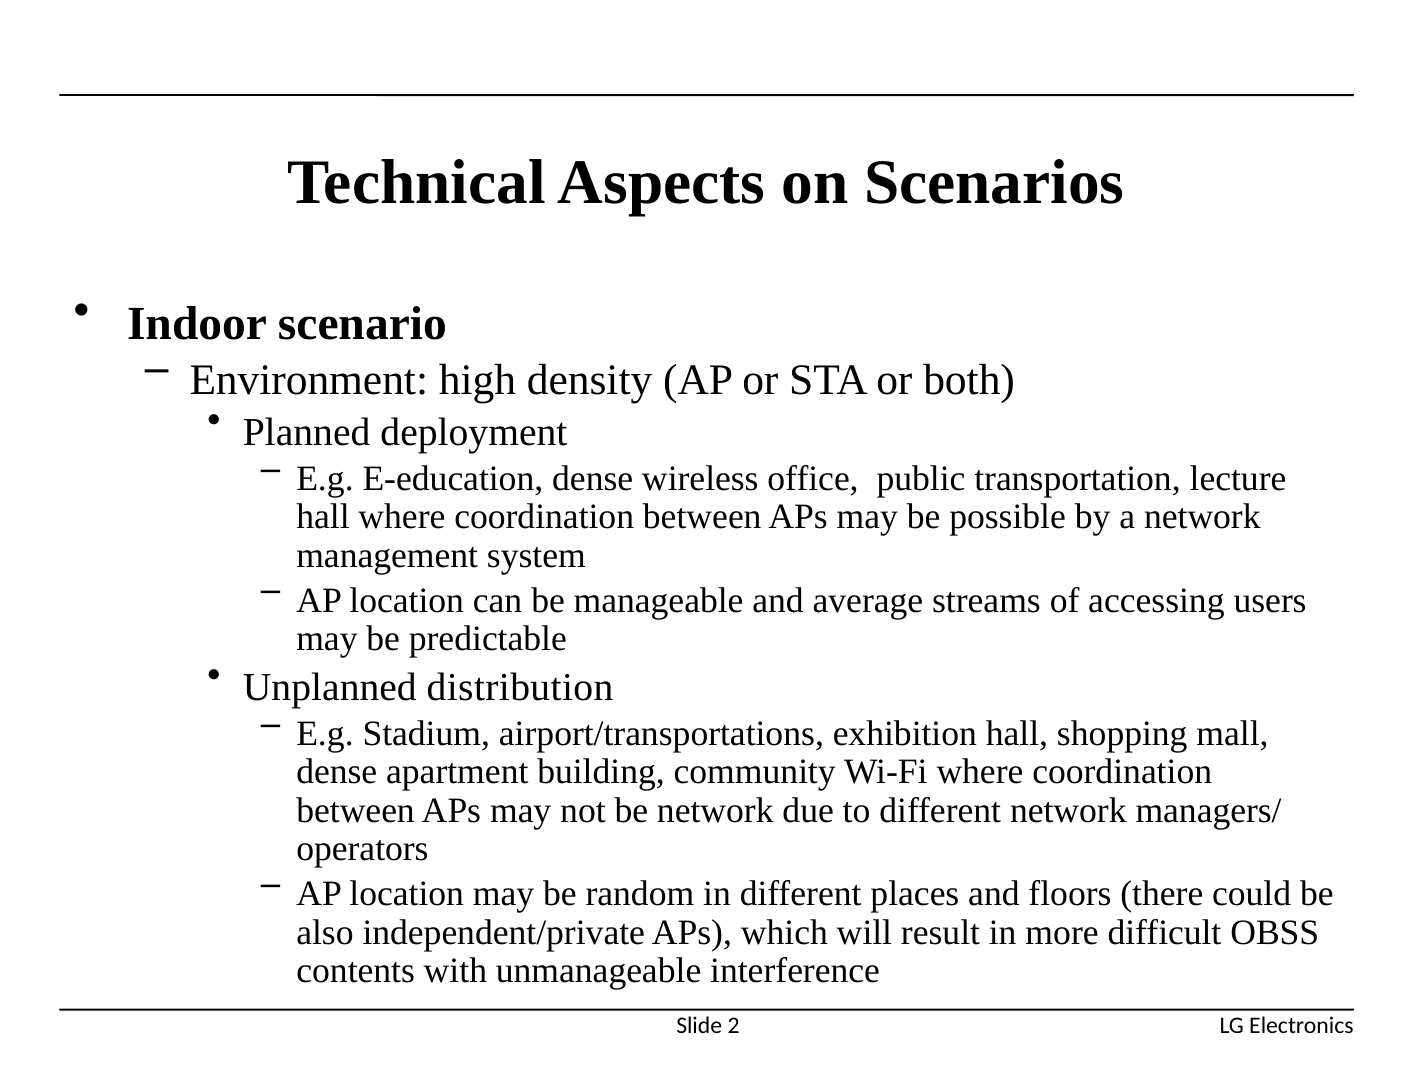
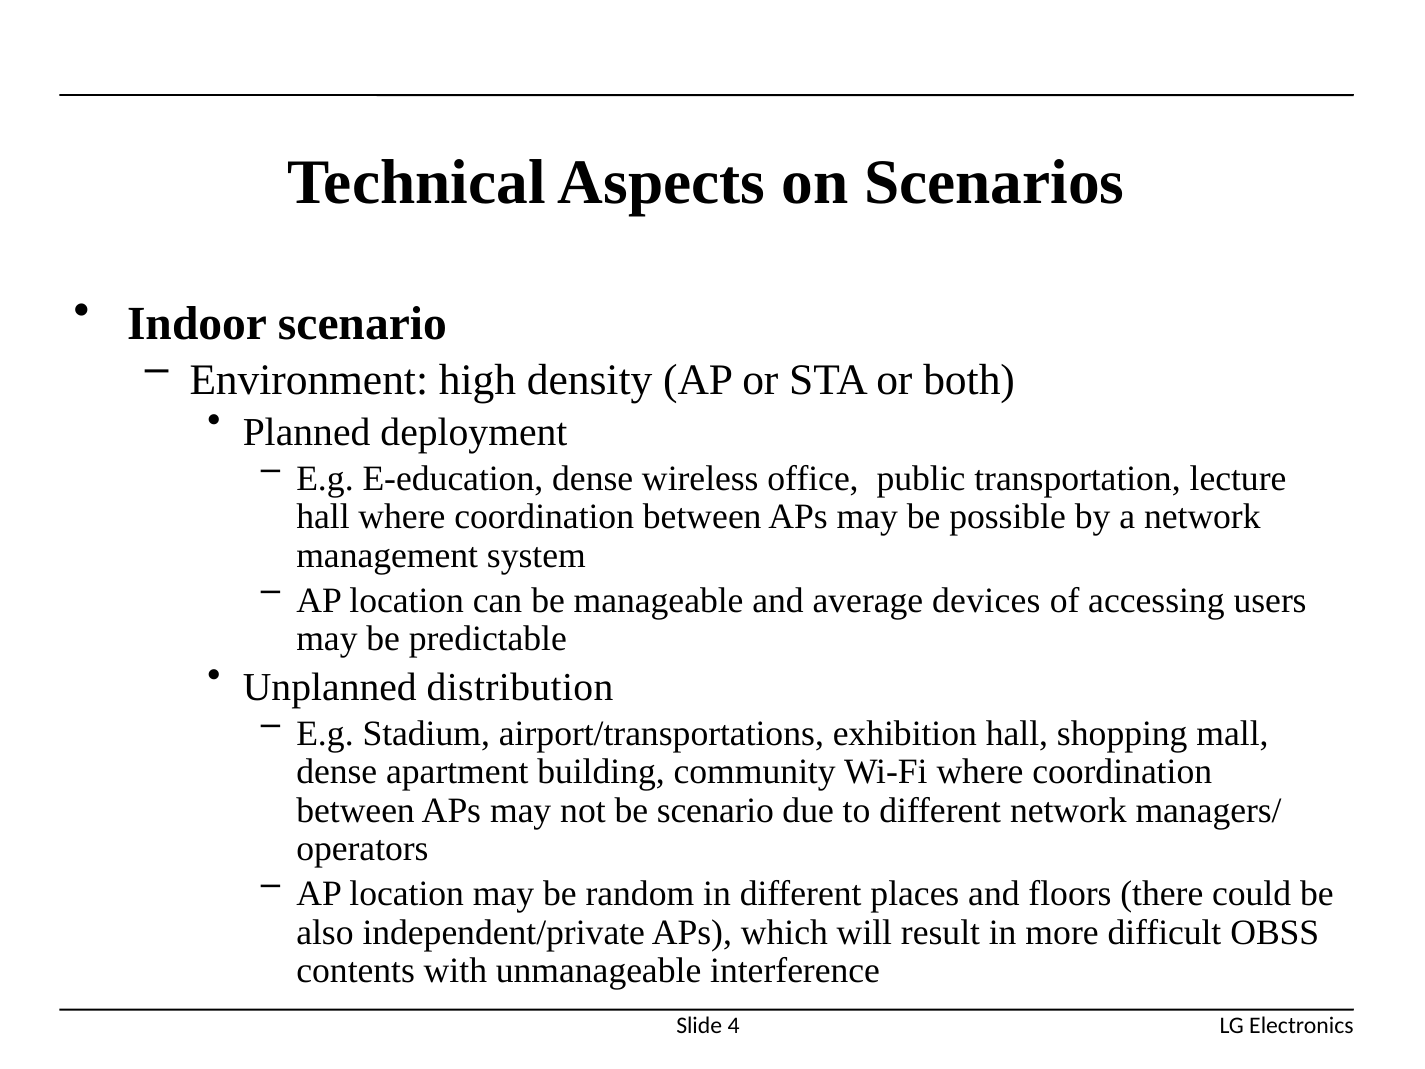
streams: streams -> devices
be network: network -> scenario
2: 2 -> 4
